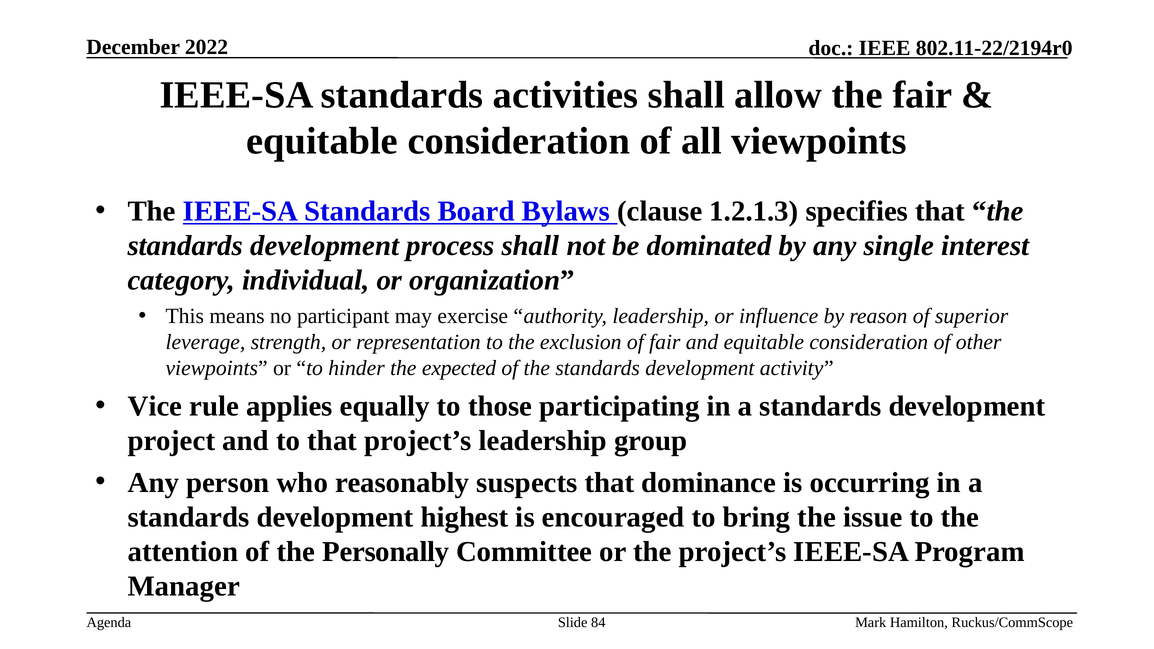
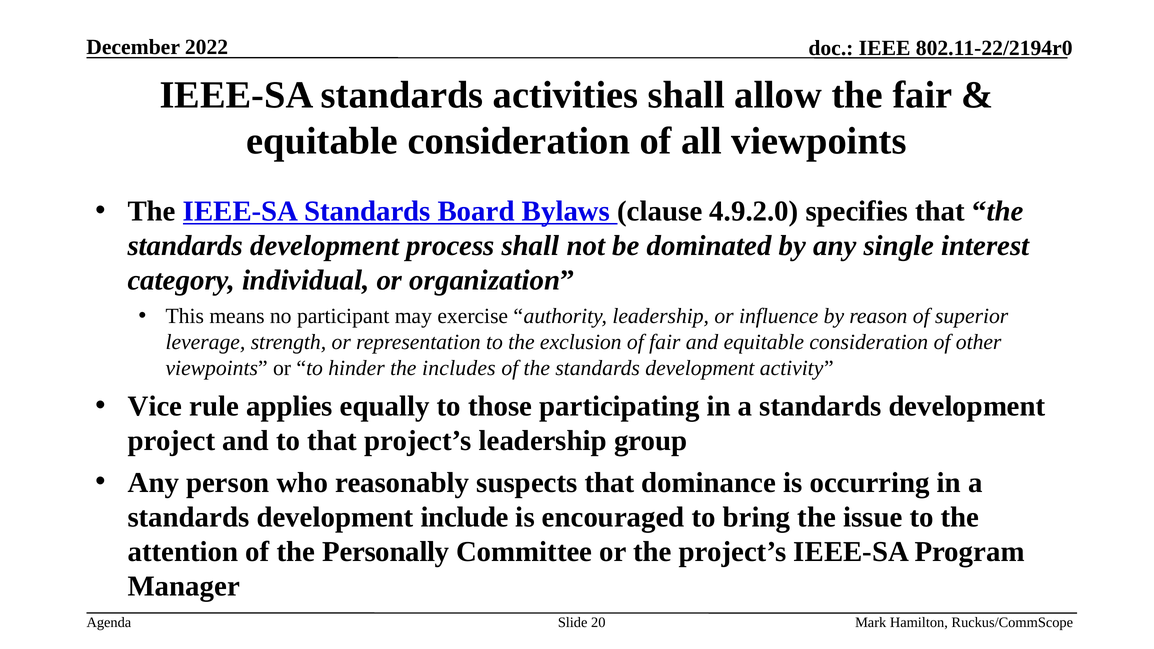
1.2.1.3: 1.2.1.3 -> 4.9.2.0
expected: expected -> includes
highest: highest -> include
84: 84 -> 20
